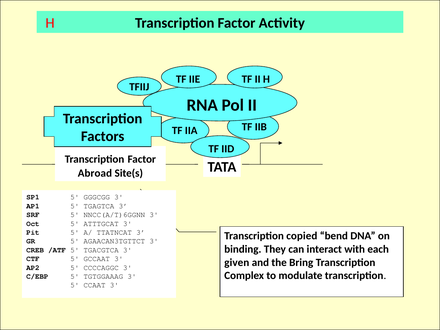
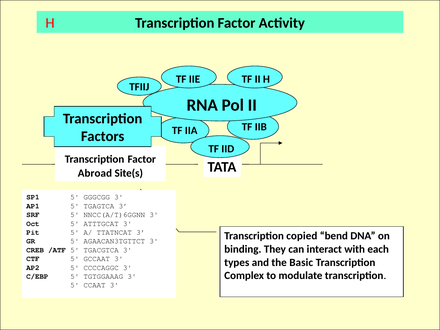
given: given -> types
Bring: Bring -> Basic
